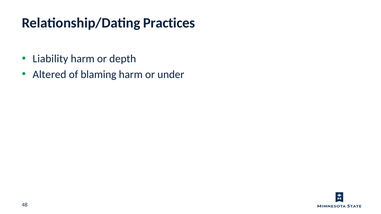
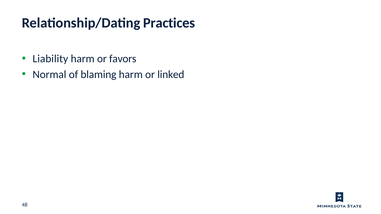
depth: depth -> favors
Altered: Altered -> Normal
under: under -> linked
